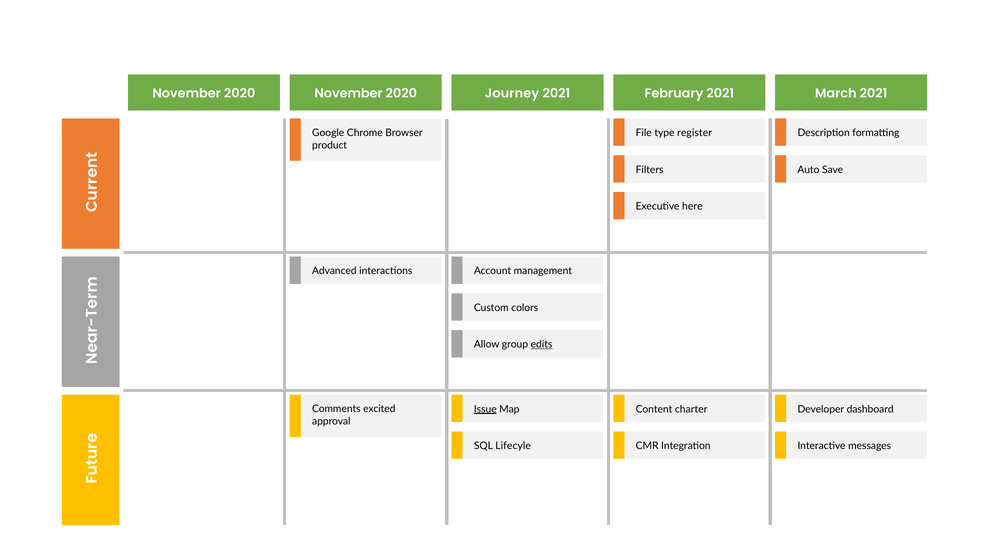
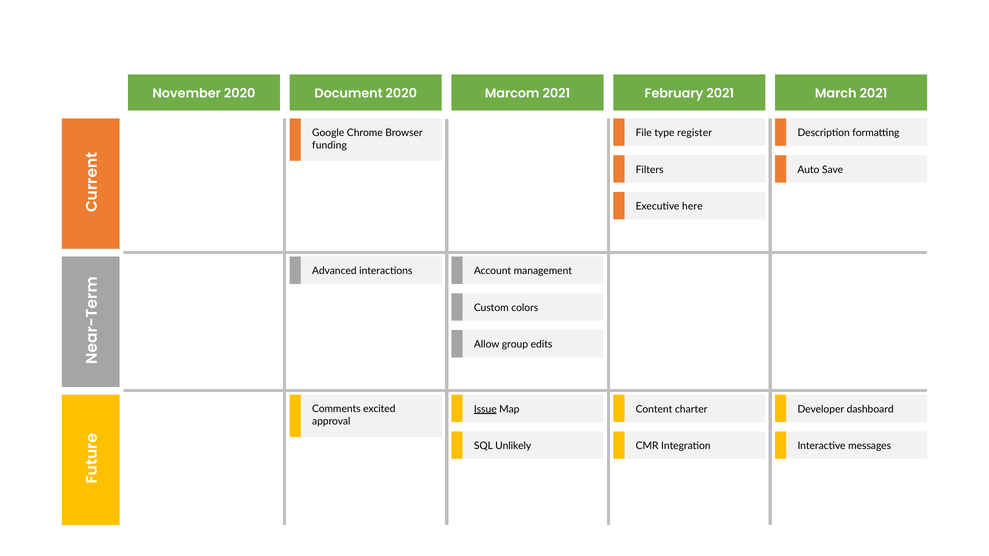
2020 November: November -> Document
Journey: Journey -> Marcom
product: product -> funding
edits underline: present -> none
Lifecyle: Lifecyle -> Unlikely
